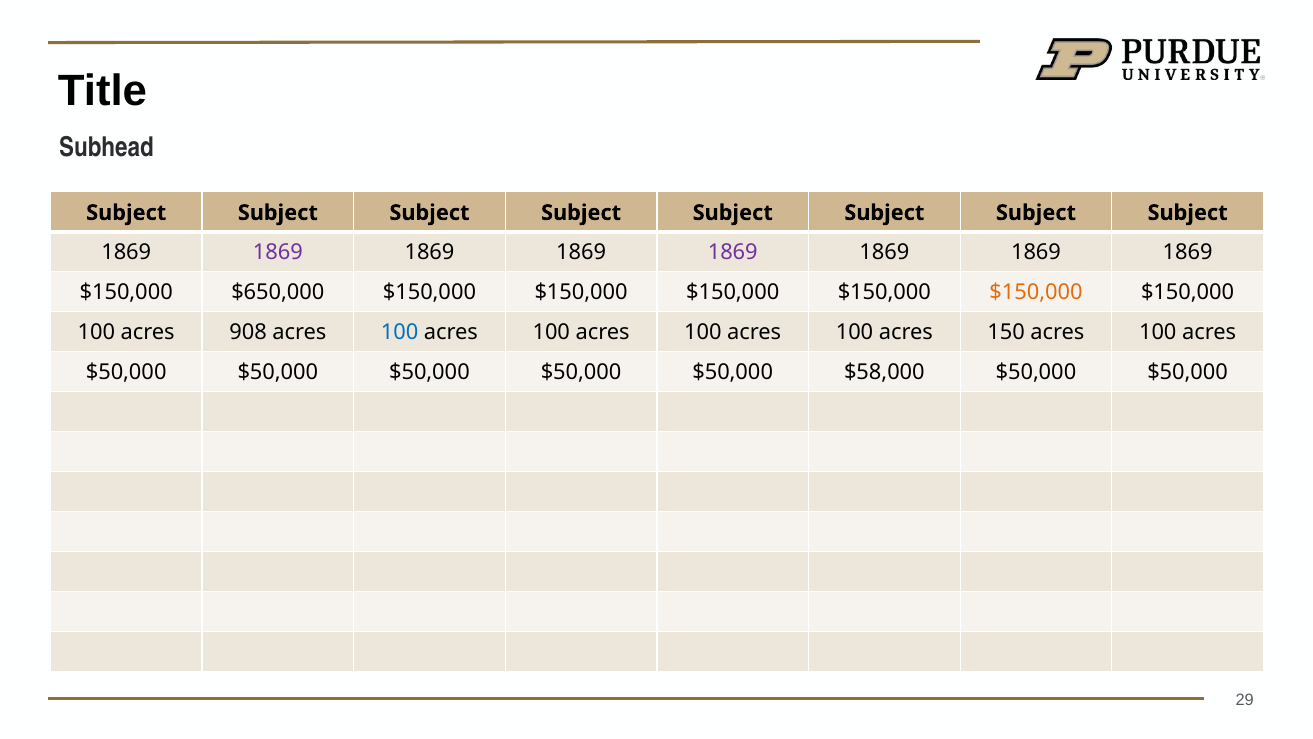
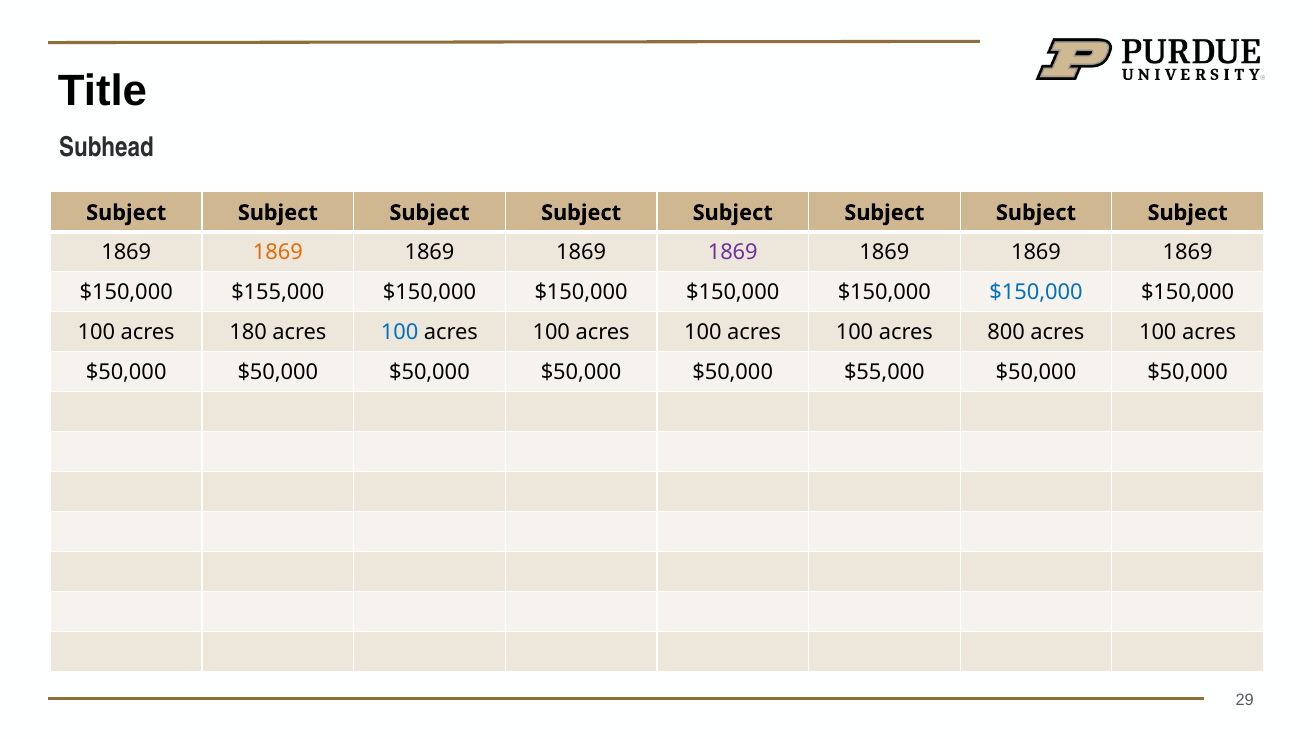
1869 at (278, 253) colour: purple -> orange
$650,000: $650,000 -> $155,000
$150,000 at (1036, 293) colour: orange -> blue
908: 908 -> 180
150: 150 -> 800
$58,000: $58,000 -> $55,000
